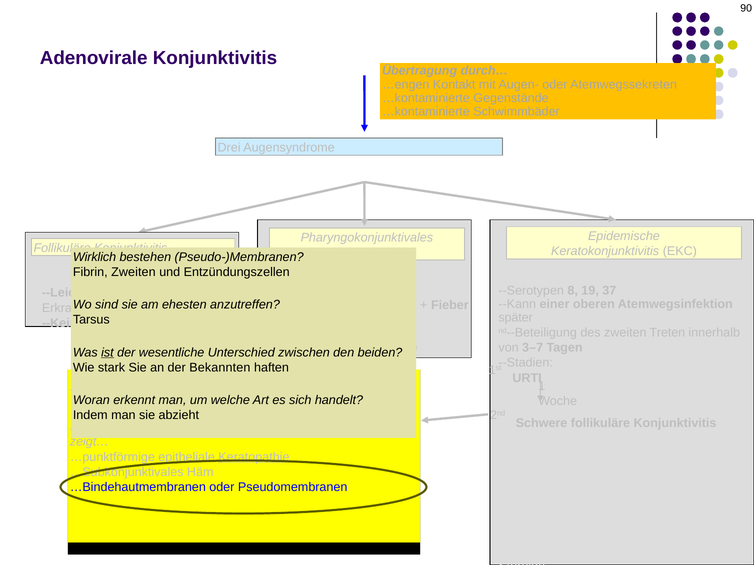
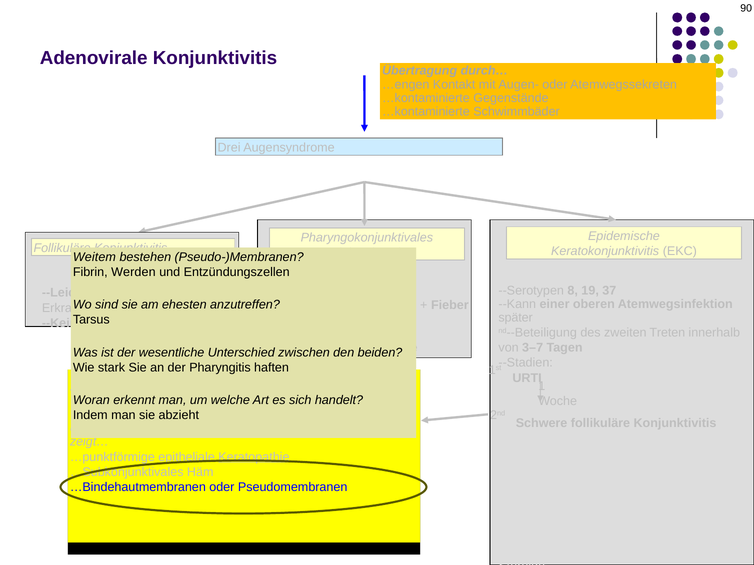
Wirklich: Wirklich -> Weitem
Fibrin Zweiten: Zweiten -> Werden
ist underline: present -> none
der Bekannten: Bekannten -> Pharyngitis
